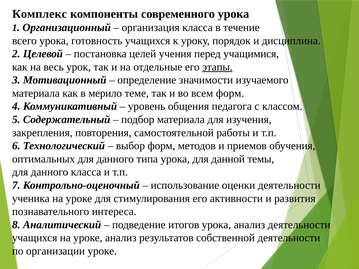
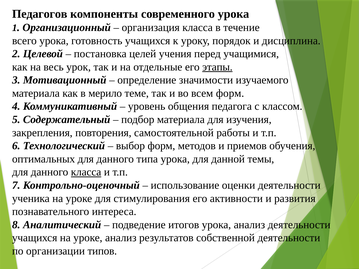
Комплекс: Комплекс -> Педагогов
класса at (86, 172) underline: none -> present
организации уроке: уроке -> типов
